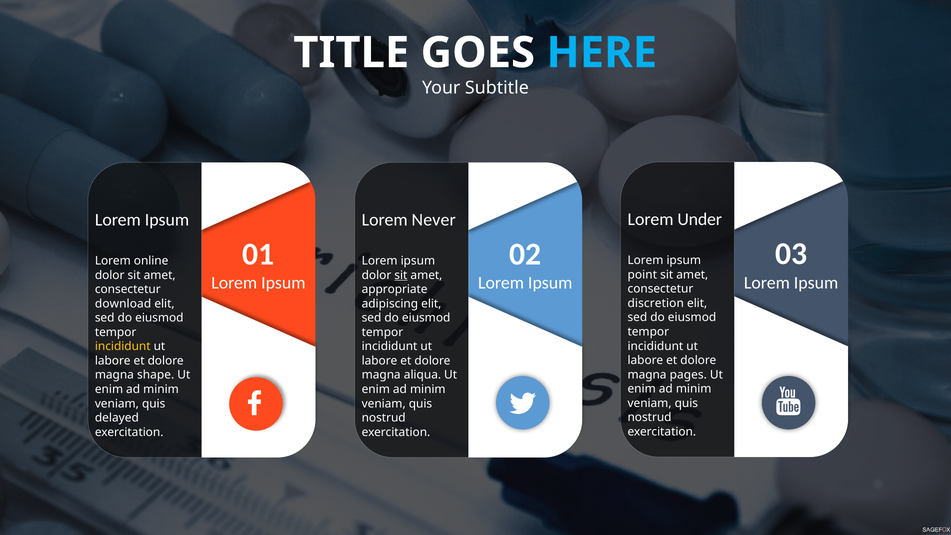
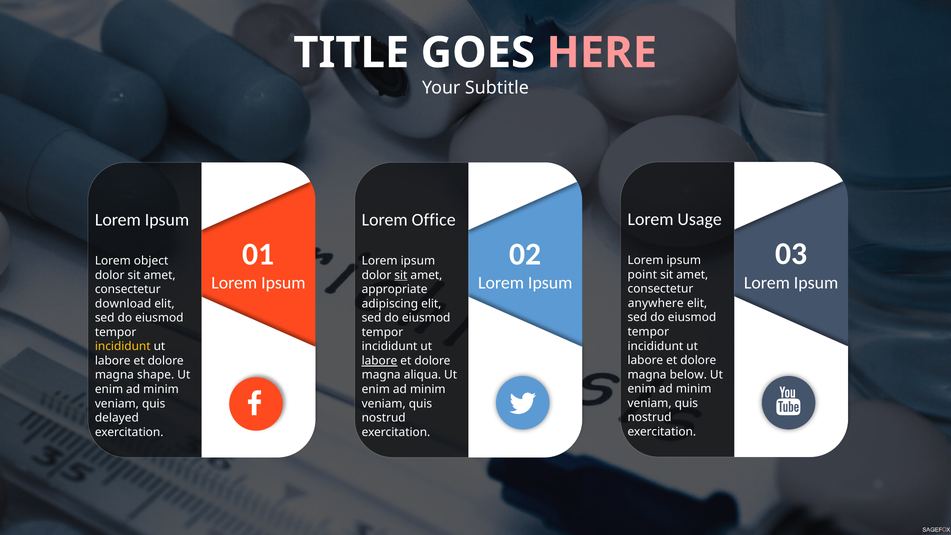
HERE colour: light blue -> pink
Under: Under -> Usage
Never: Never -> Office
online: online -> object
discretion: discretion -> anywhere
labore at (380, 361) underline: none -> present
pages: pages -> below
